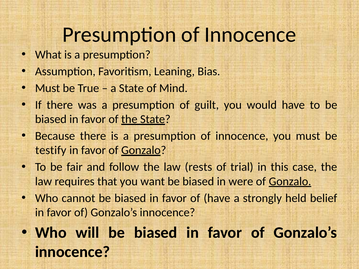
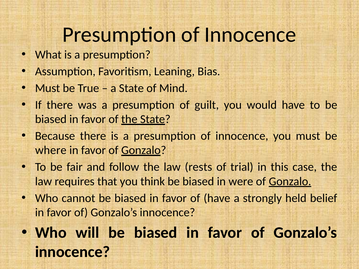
testify: testify -> where
want: want -> think
